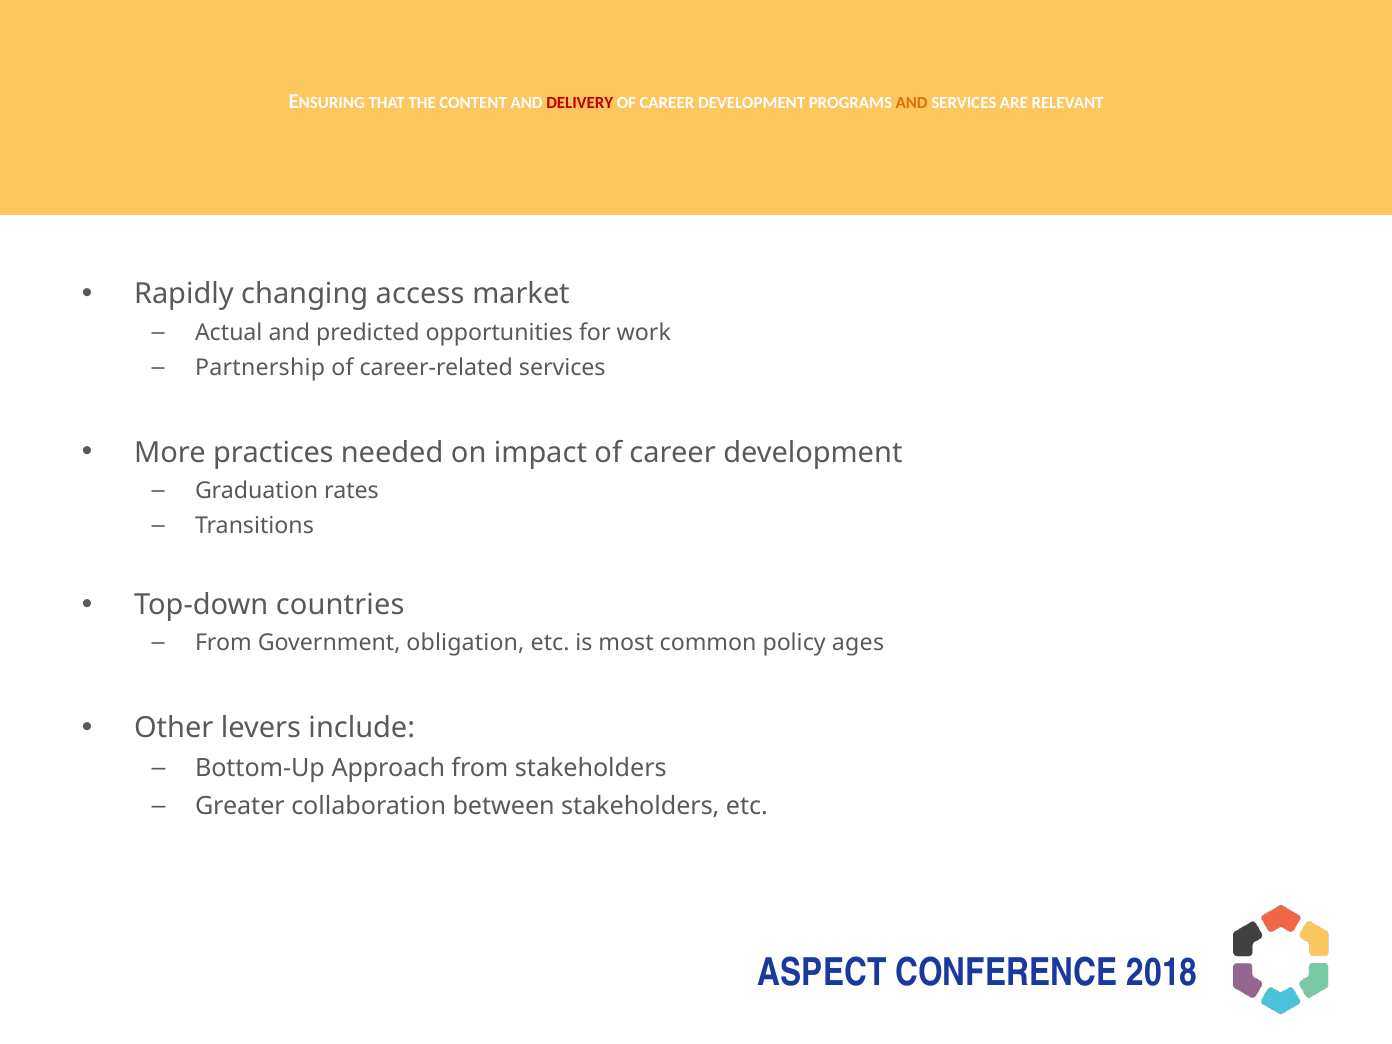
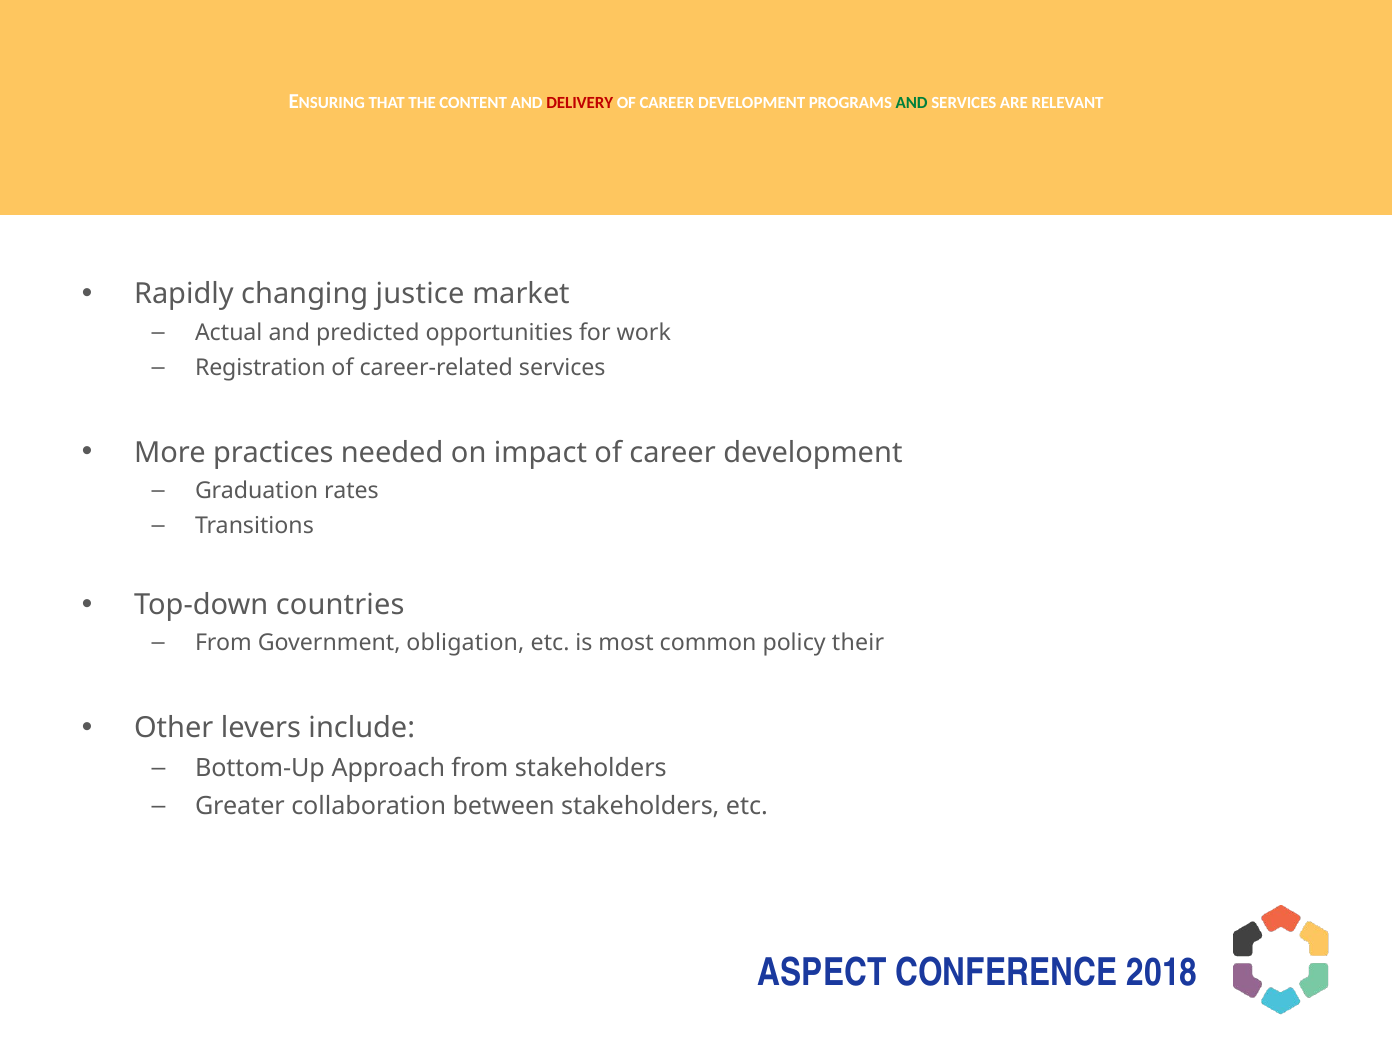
AND at (912, 103) colour: orange -> green
access: access -> justice
Partnership: Partnership -> Registration
ages: ages -> their
